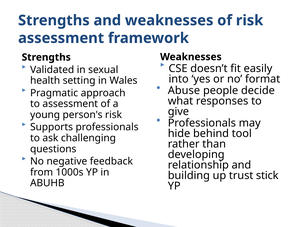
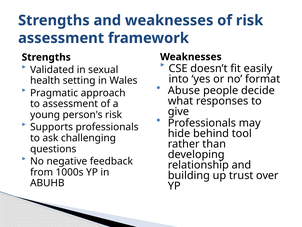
stick: stick -> over
